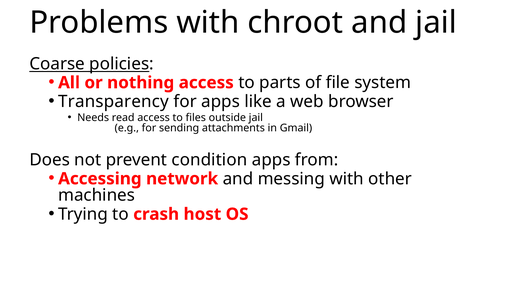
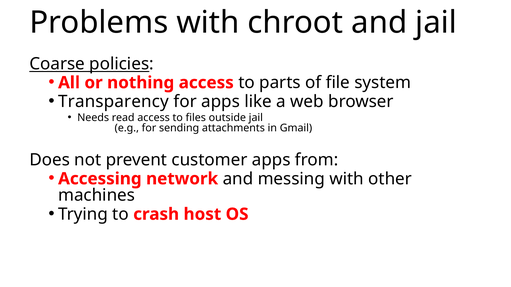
condition: condition -> customer
